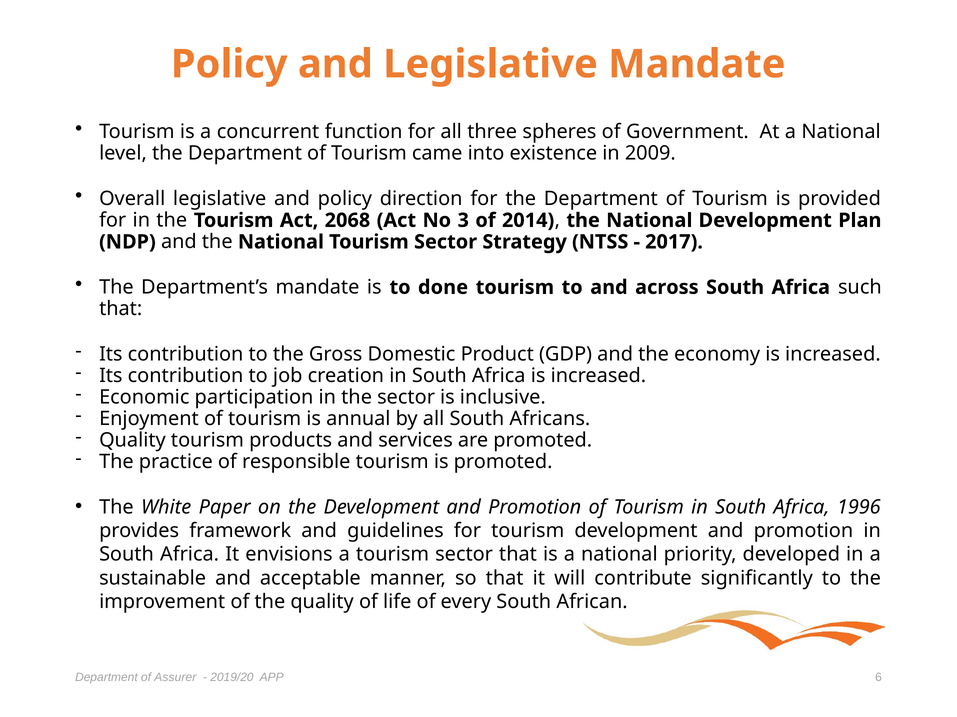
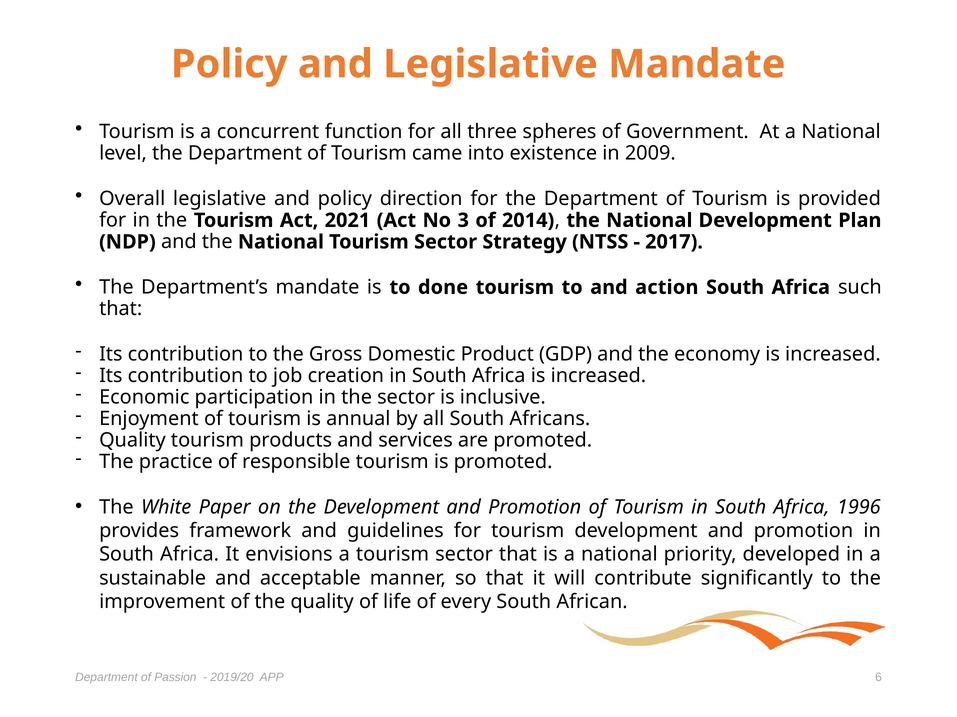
2068: 2068 -> 2021
across: across -> action
Assurer: Assurer -> Passion
